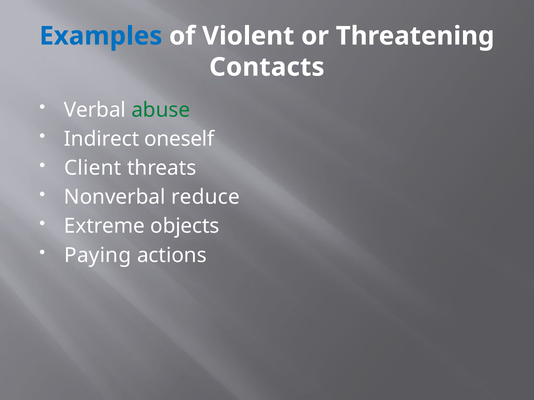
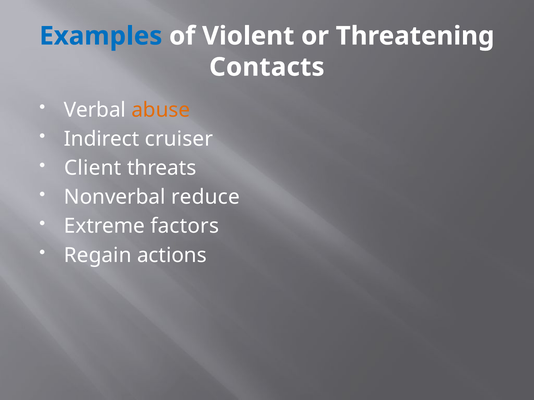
abuse colour: green -> orange
oneself: oneself -> cruiser
objects: objects -> factors
Paying: Paying -> Regain
